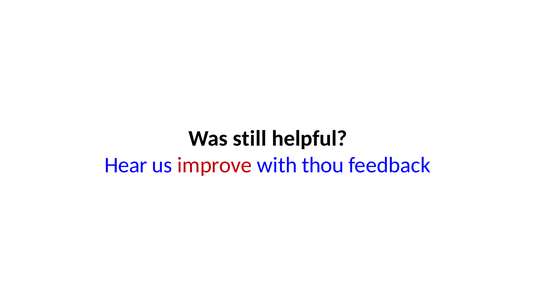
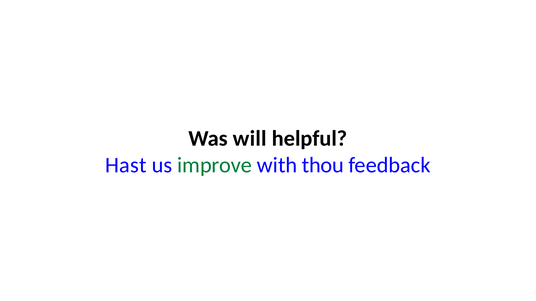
still: still -> will
Hear: Hear -> Hast
improve colour: red -> green
